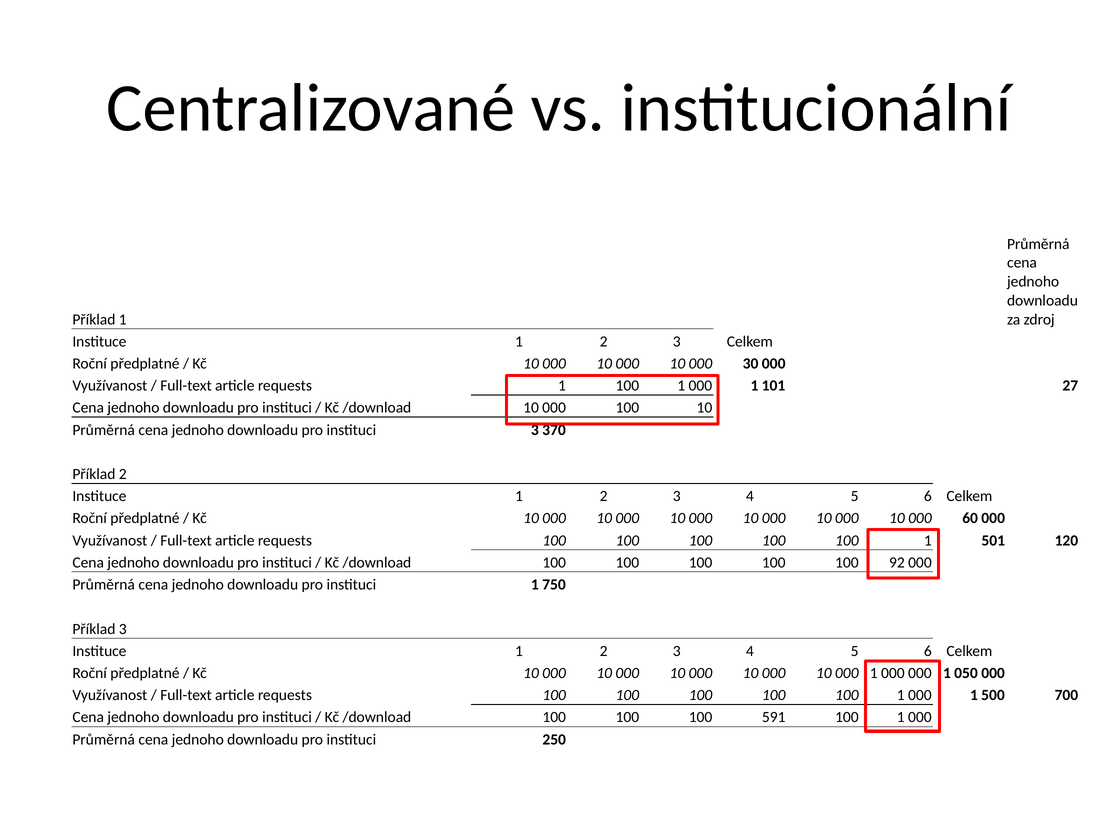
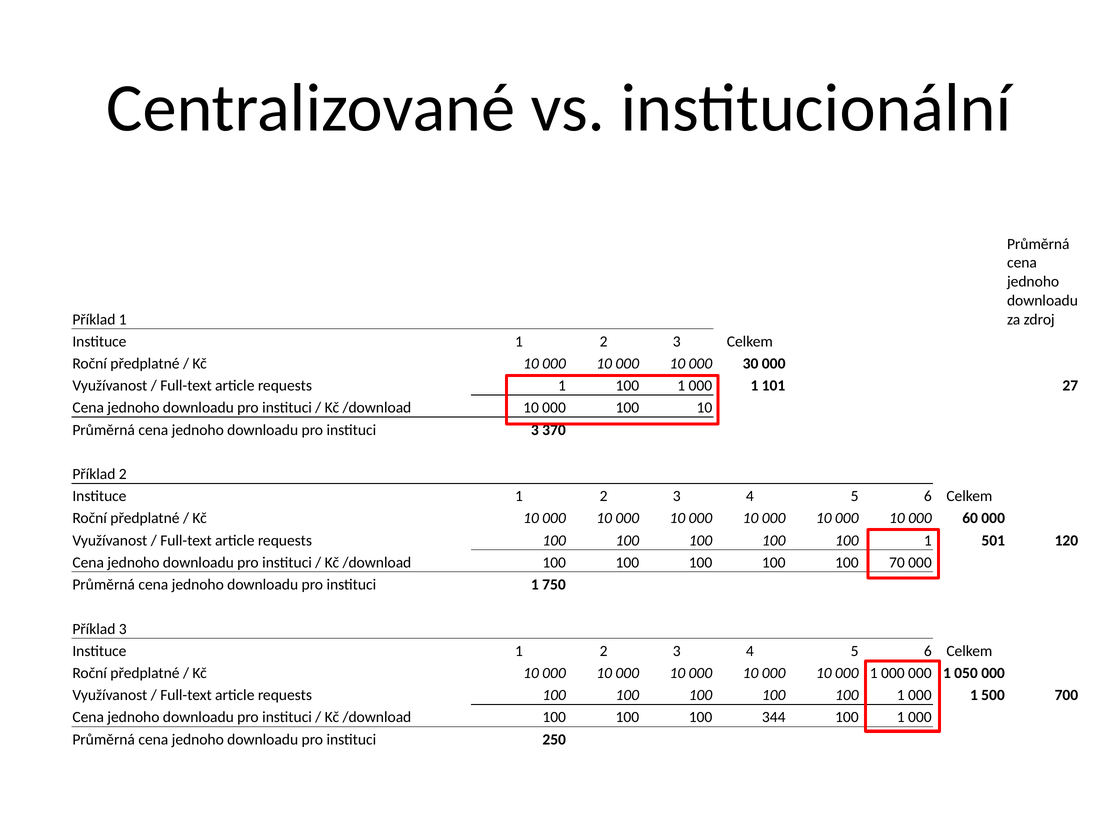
92: 92 -> 70
591: 591 -> 344
